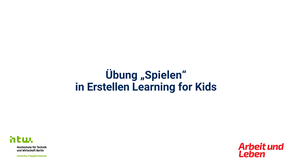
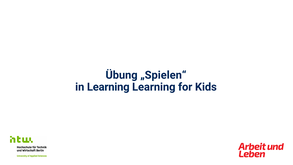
in Erstellen: Erstellen -> Learning
